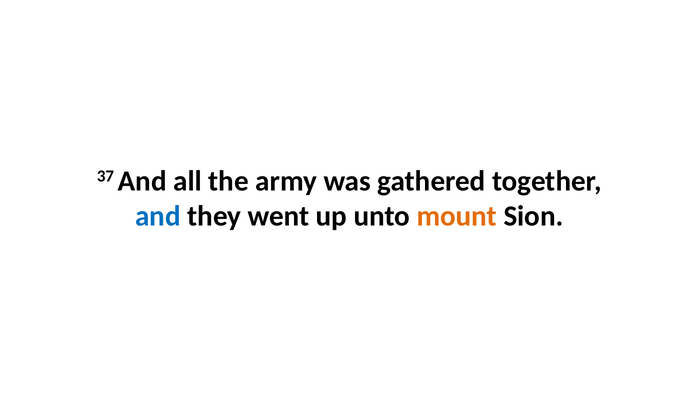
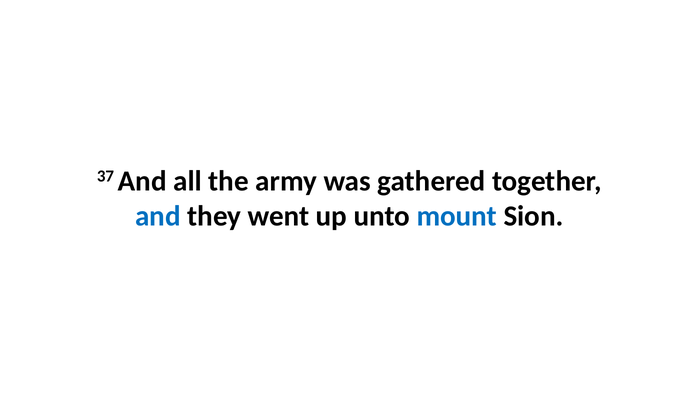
mount colour: orange -> blue
